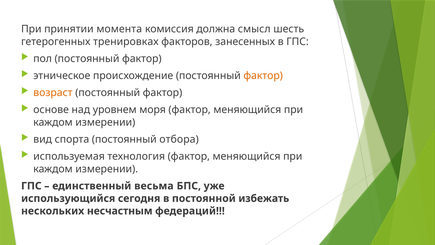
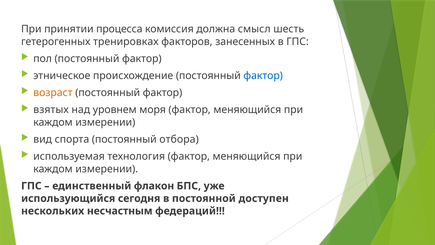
момента: момента -> процесса
фактор at (263, 76) colour: orange -> blue
основе: основе -> взятых
весьма: весьма -> флакон
избежать: избежать -> доступен
